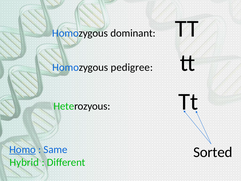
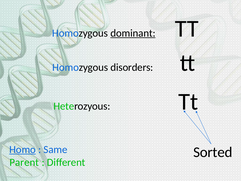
dominant underline: none -> present
pedigree: pedigree -> disorders
Hybrid: Hybrid -> Parent
